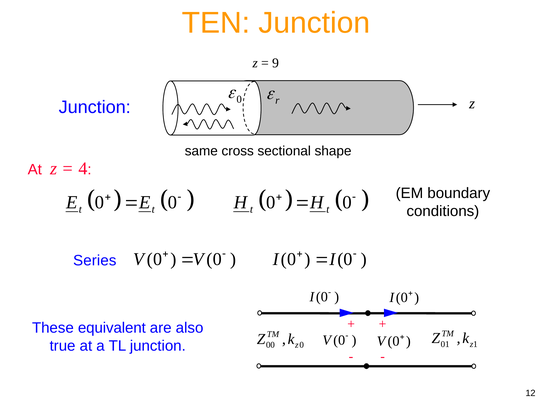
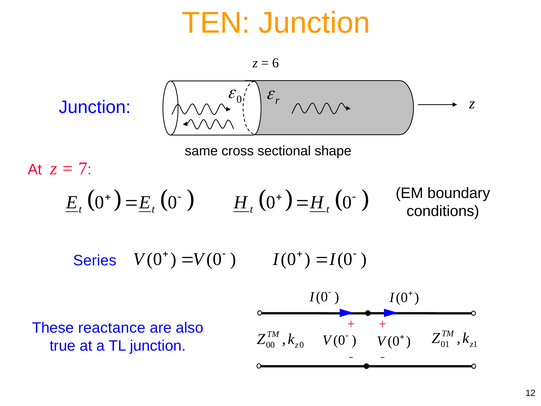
9: 9 -> 6
4: 4 -> 7
equivalent: equivalent -> reactance
